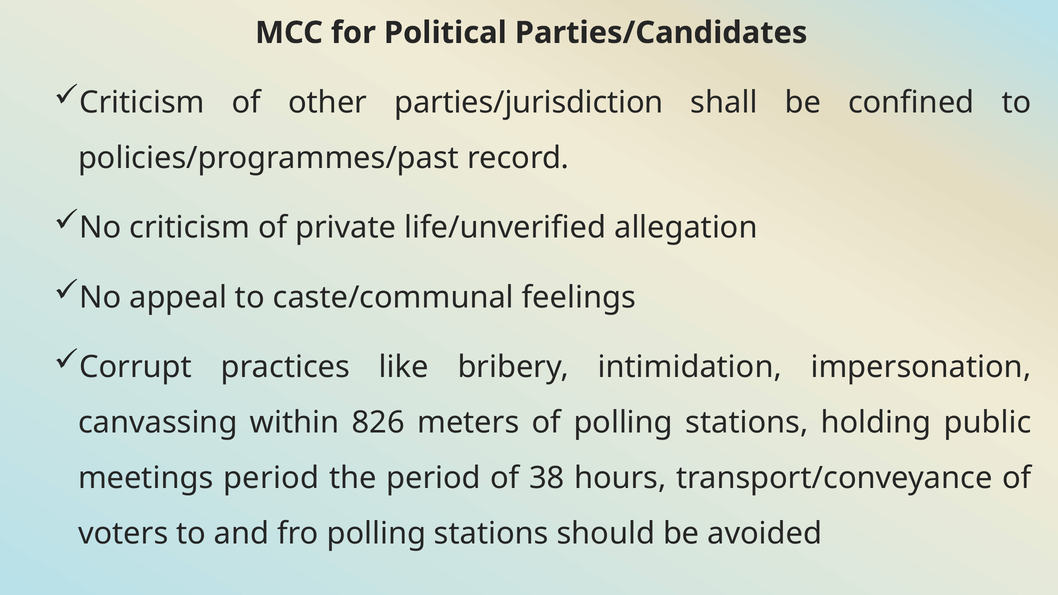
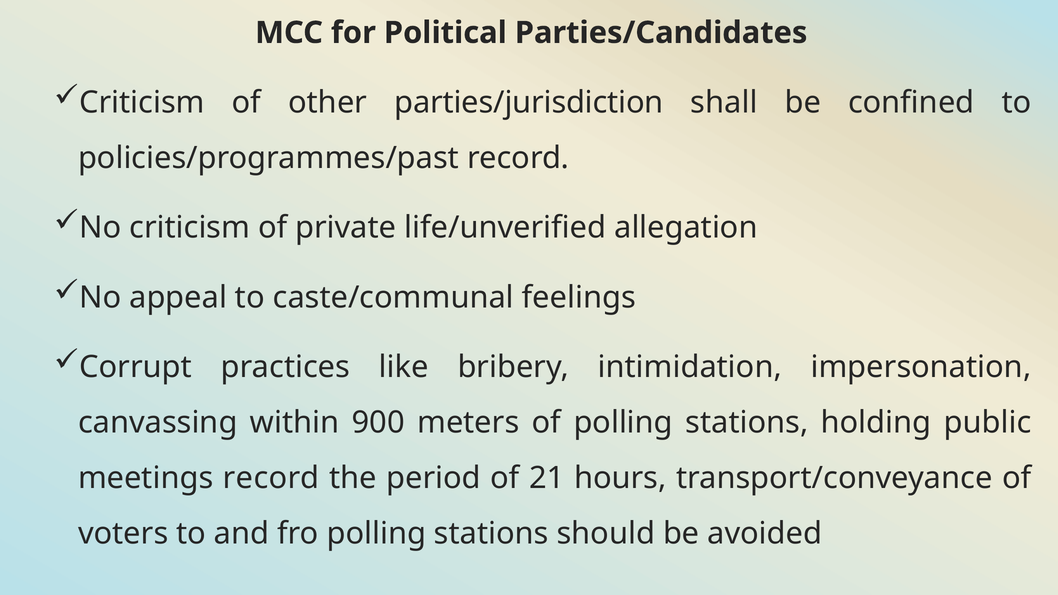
826: 826 -> 900
meetings period: period -> record
38: 38 -> 21
